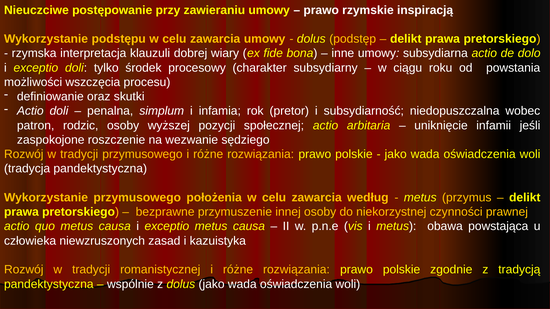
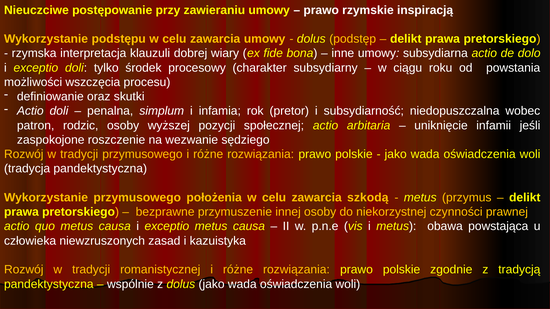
według: według -> szkodą
